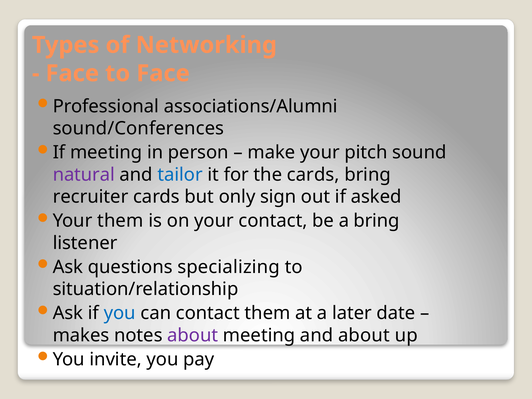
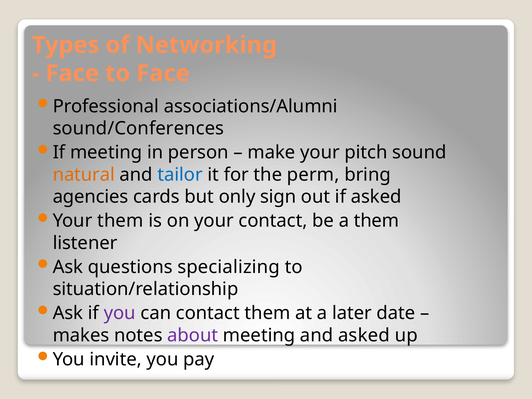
natural colour: purple -> orange
the cards: cards -> perm
recruiter: recruiter -> agencies
a bring: bring -> them
you at (120, 313) colour: blue -> purple
and about: about -> asked
